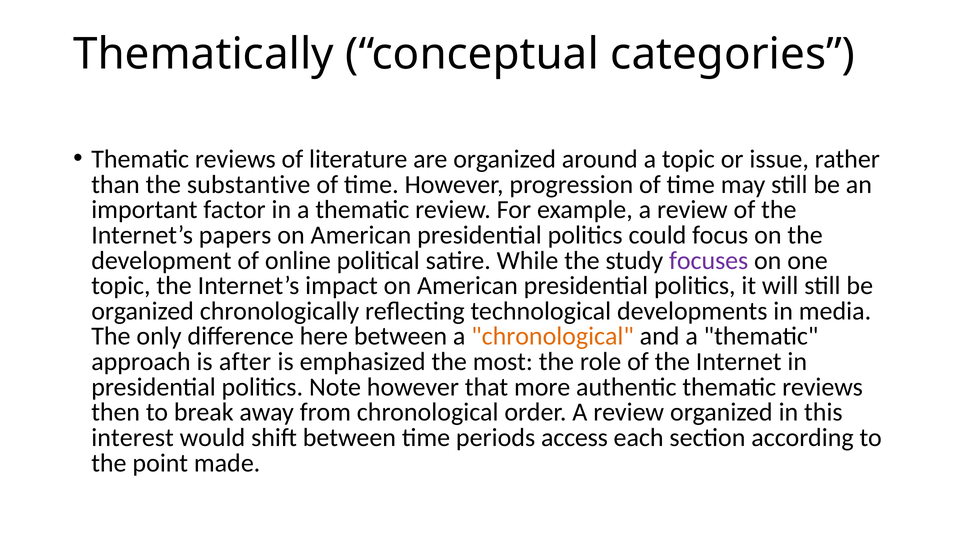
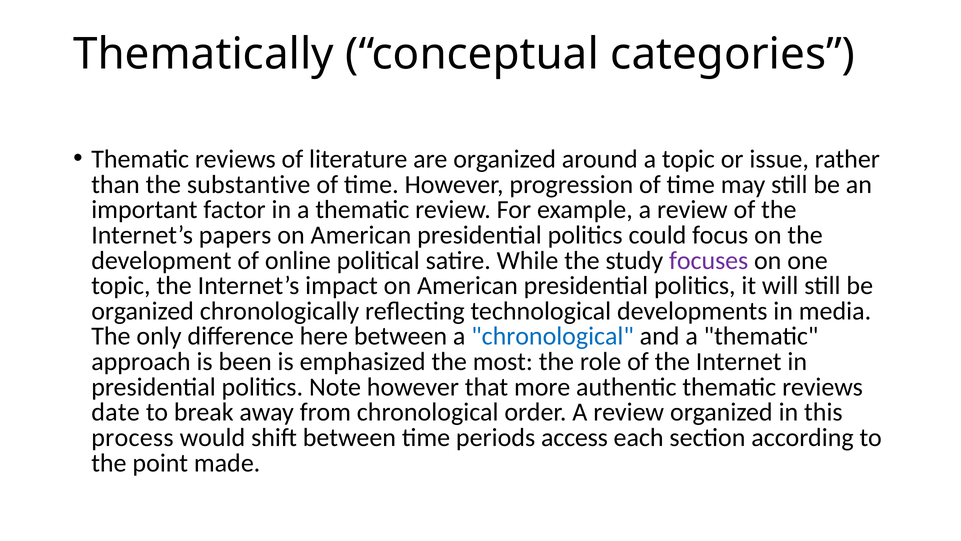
chronological at (553, 336) colour: orange -> blue
after: after -> been
then: then -> date
interest: interest -> process
